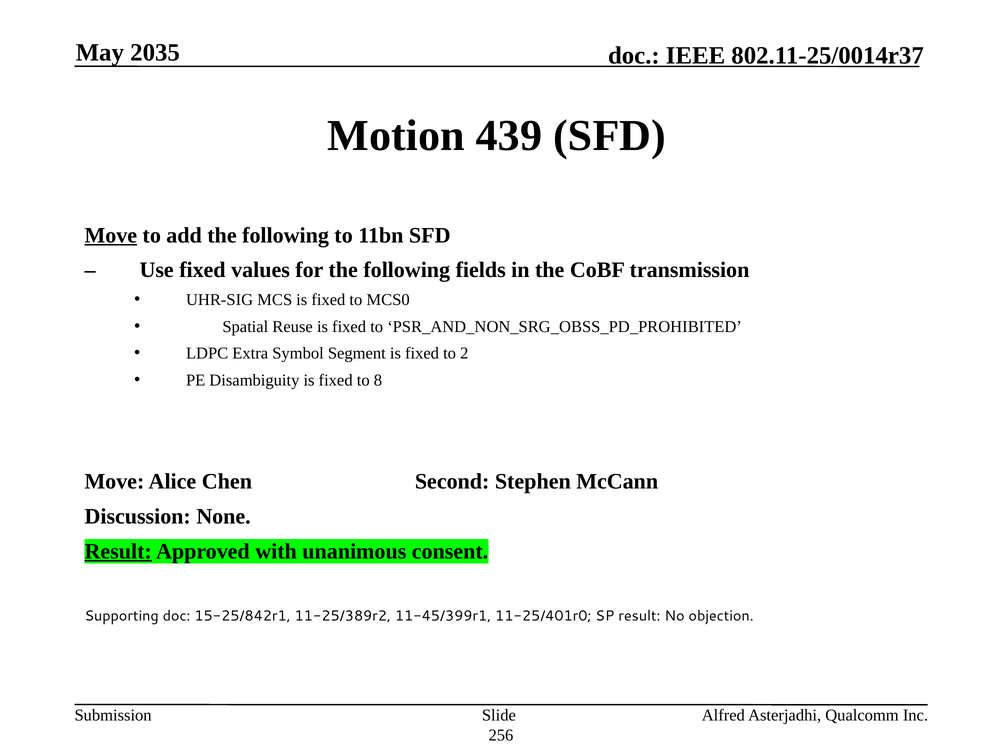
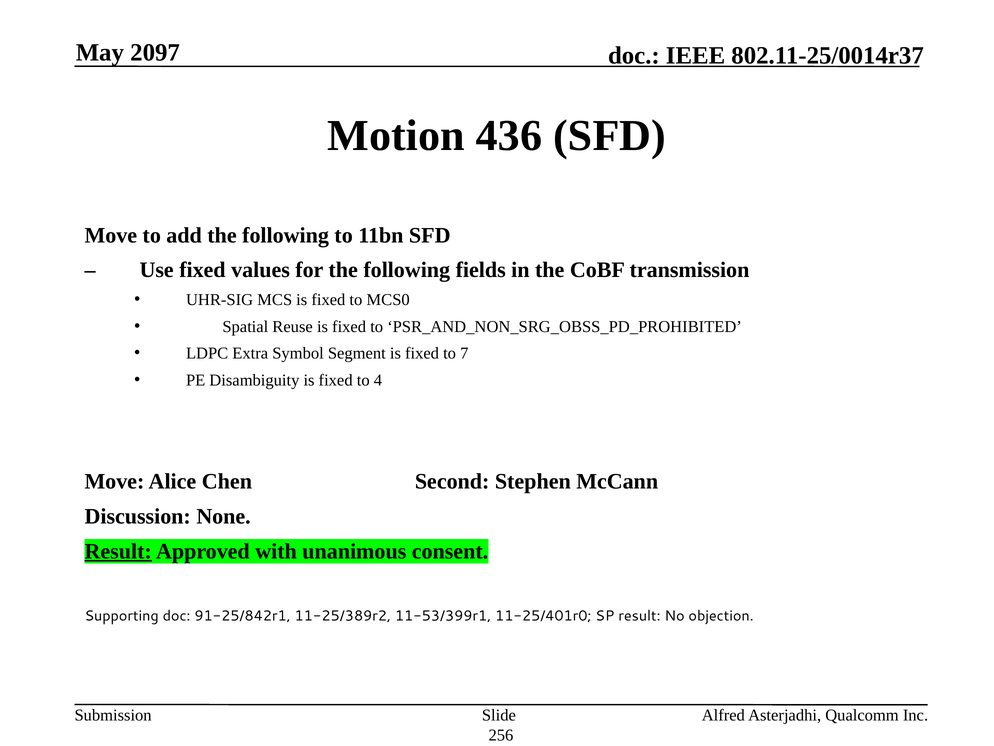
2035: 2035 -> 2097
439: 439 -> 436
Move at (111, 235) underline: present -> none
2: 2 -> 7
8: 8 -> 4
15-25/842r1: 15-25/842r1 -> 91-25/842r1
11-45/399r1: 11-45/399r1 -> 11-53/399r1
